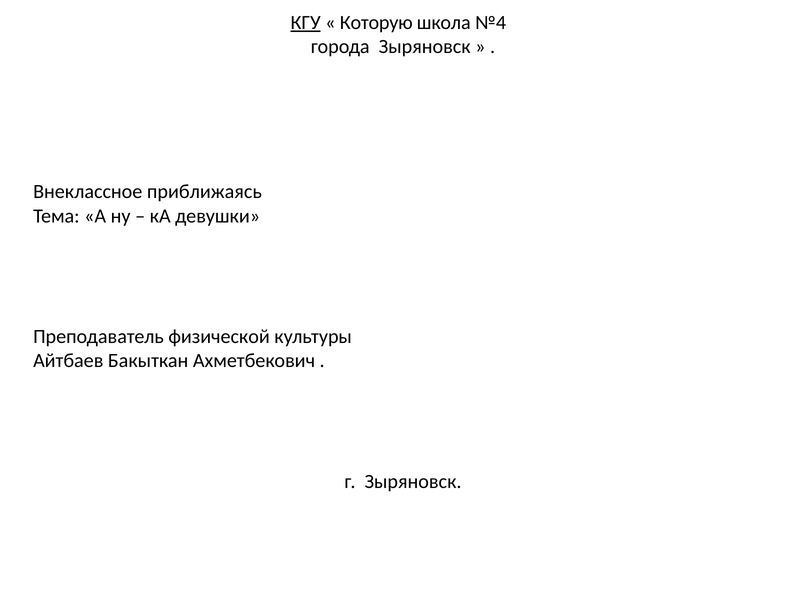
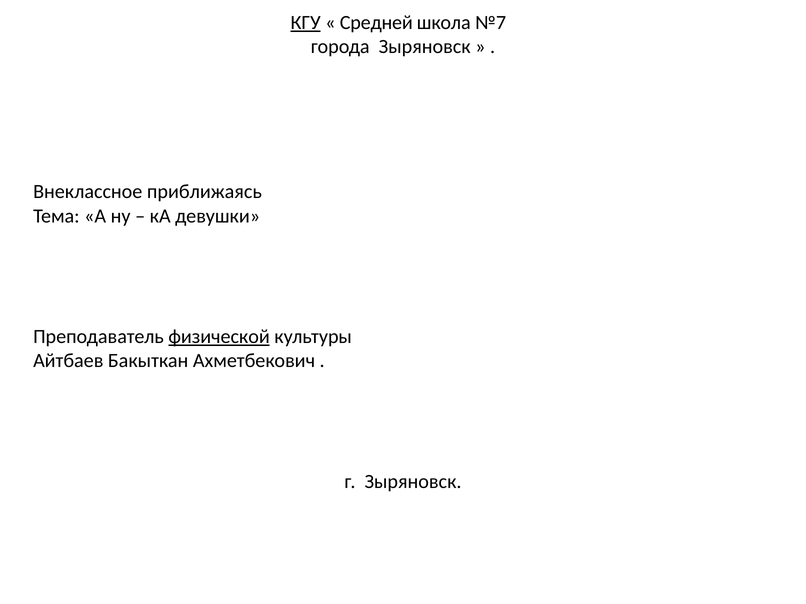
Которую: Которую -> Средней
№4: №4 -> №7
физической underline: none -> present
